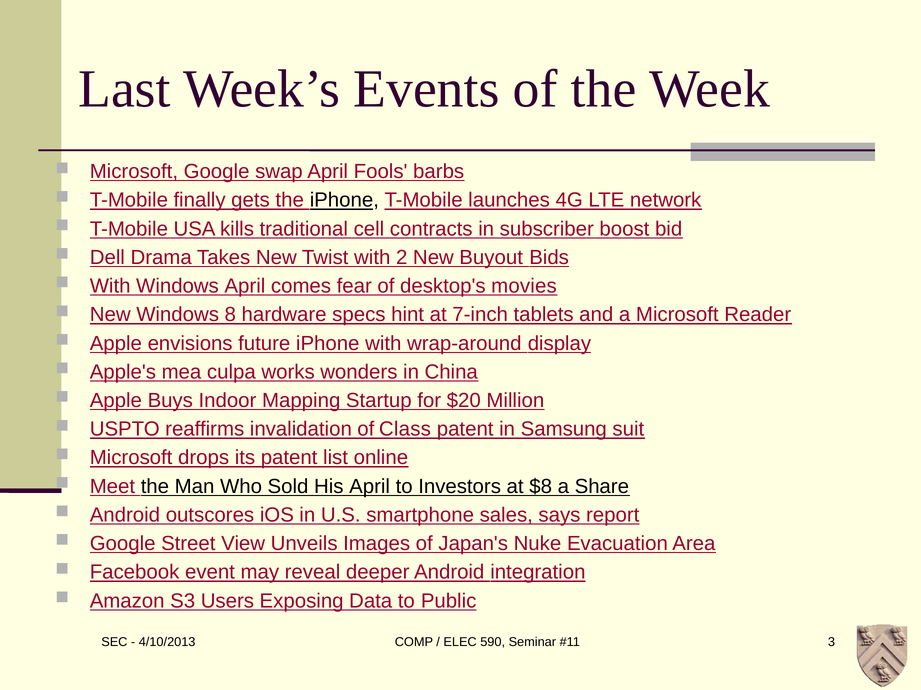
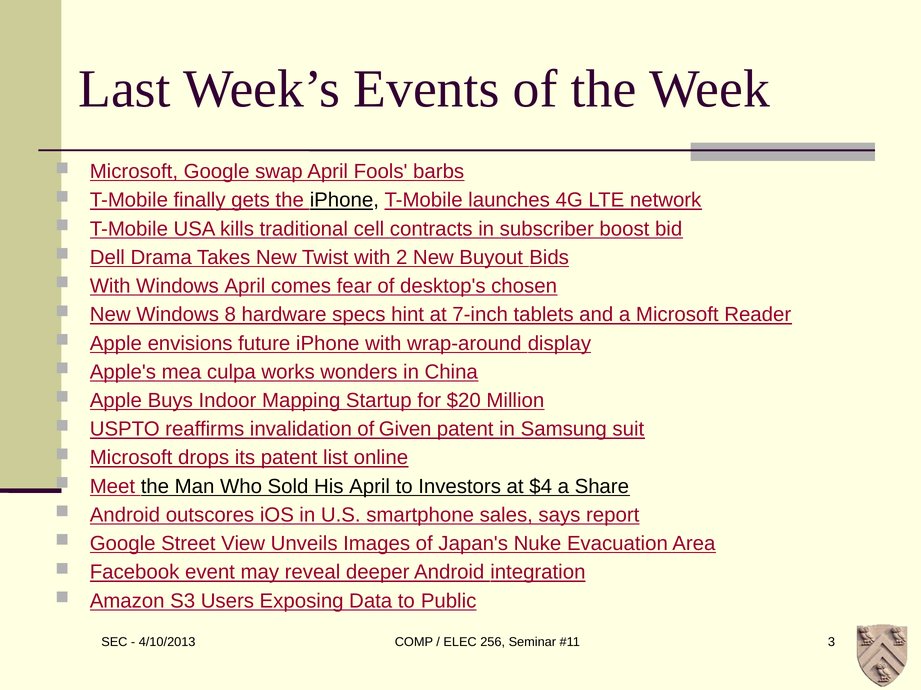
movies: movies -> chosen
Class: Class -> Given
$8: $8 -> $4
590: 590 -> 256
